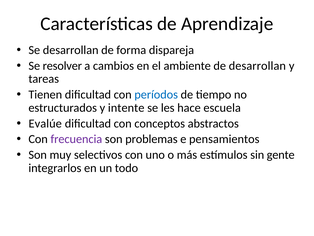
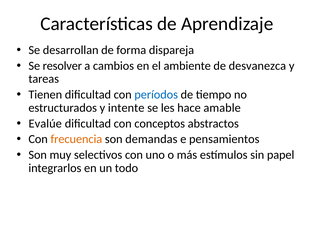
de desarrollan: desarrollan -> desvanezca
escuela: escuela -> amable
frecuencia colour: purple -> orange
problemas: problemas -> demandas
gente: gente -> papel
